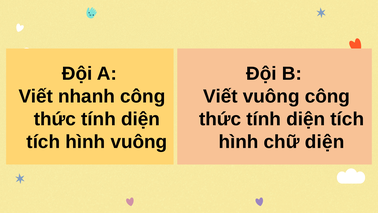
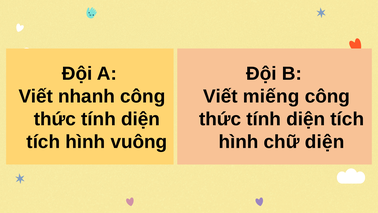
Viết vuông: vuông -> miếng
